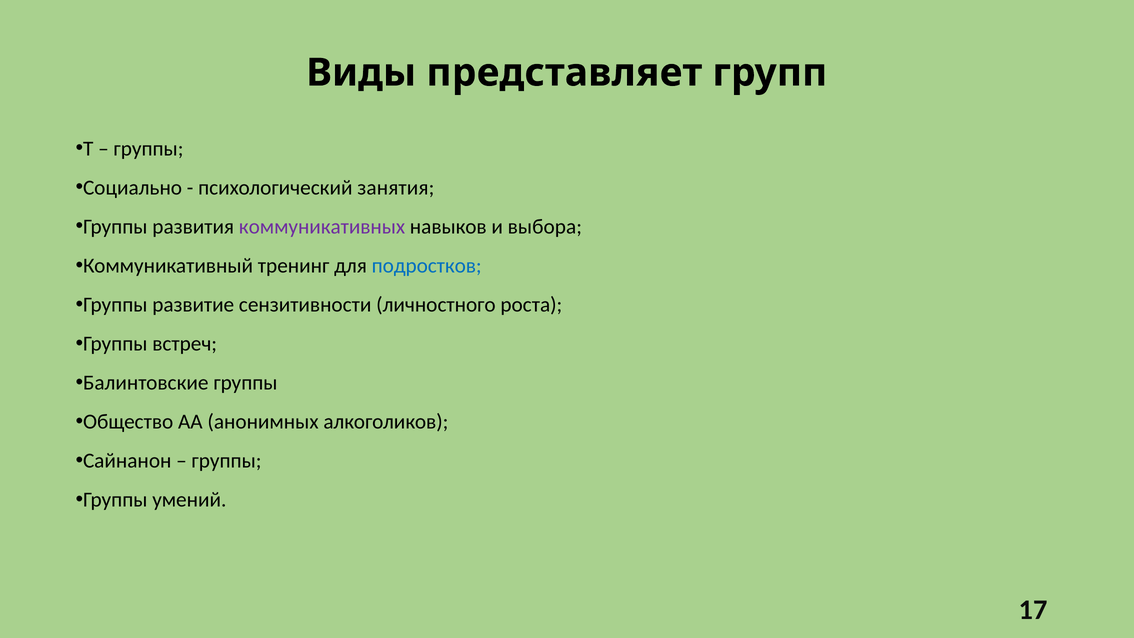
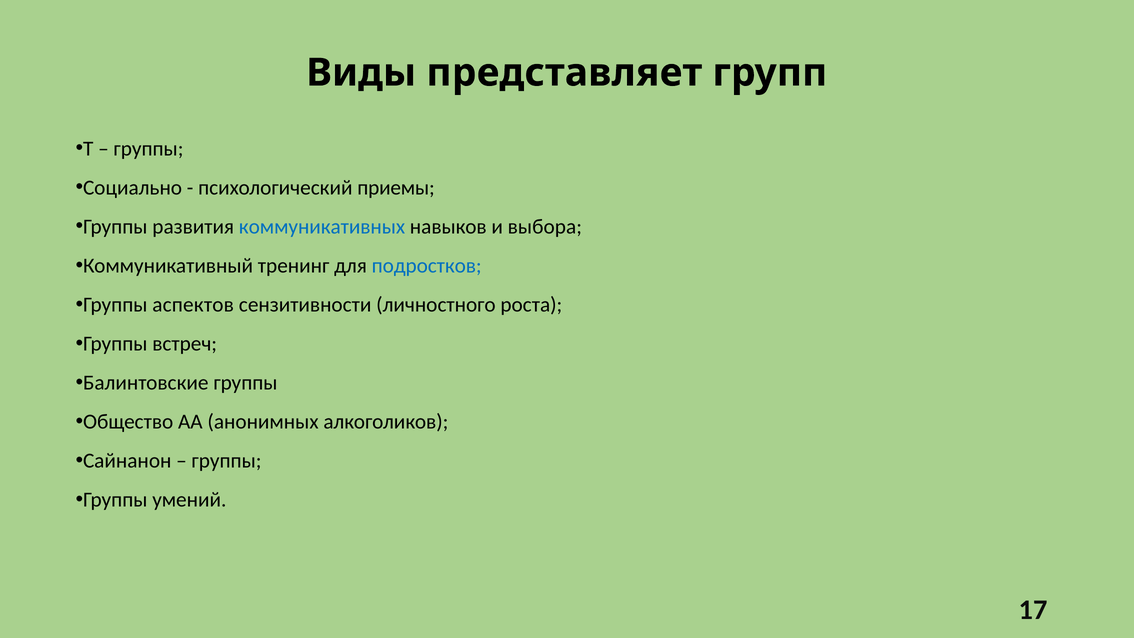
занятия: занятия -> приемы
коммуникативных colour: purple -> blue
развитие: развитие -> аспектов
